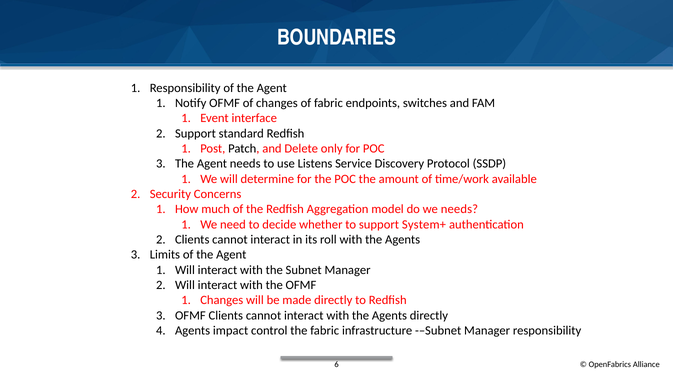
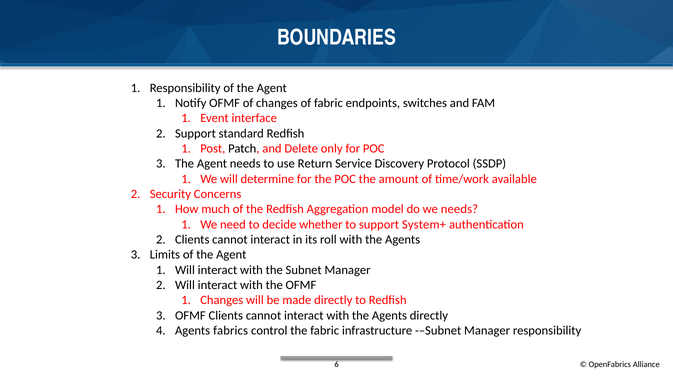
Listens: Listens -> Return
impact: impact -> fabrics
